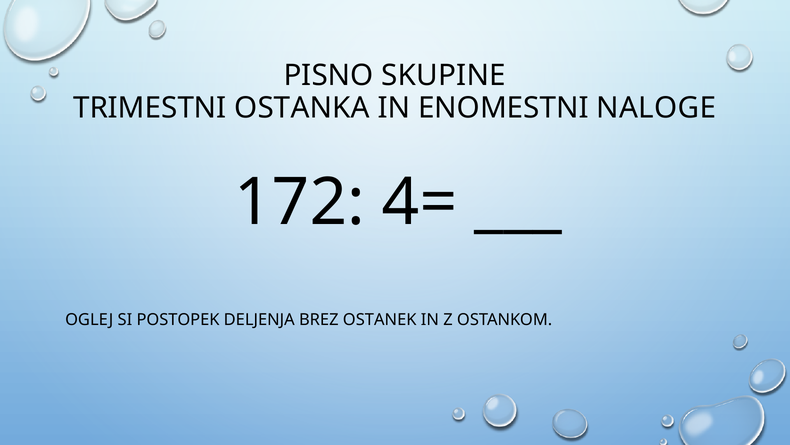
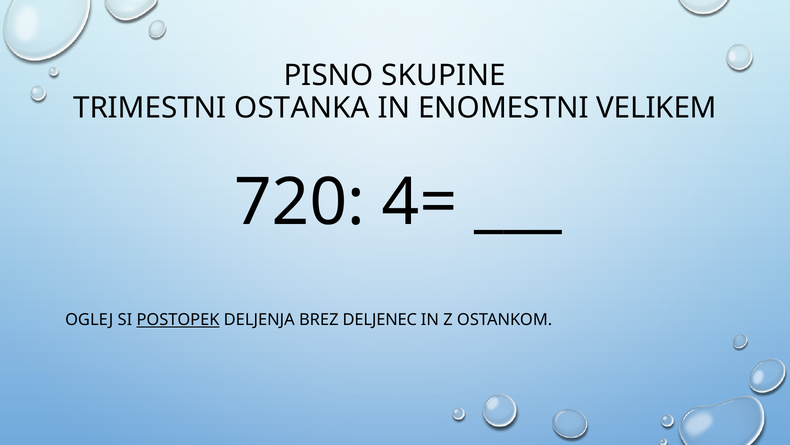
NALOGE: NALOGE -> VELIKEM
172: 172 -> 720
POSTOPEK underline: none -> present
OSTANEK: OSTANEK -> DELJENEC
